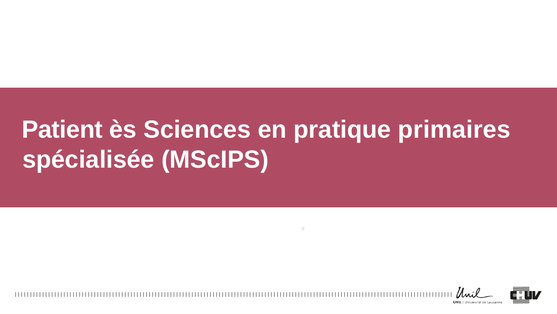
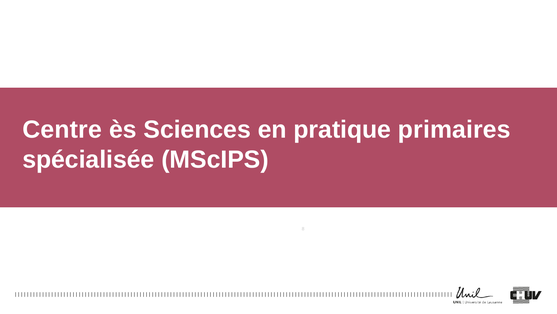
Patient: Patient -> Centre
